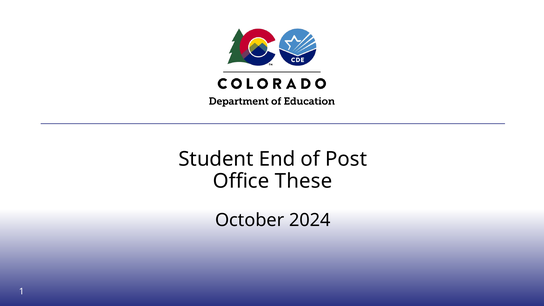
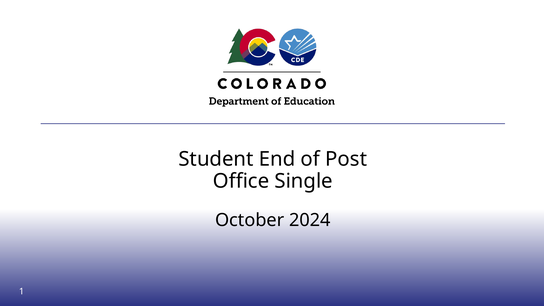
These: These -> Single
